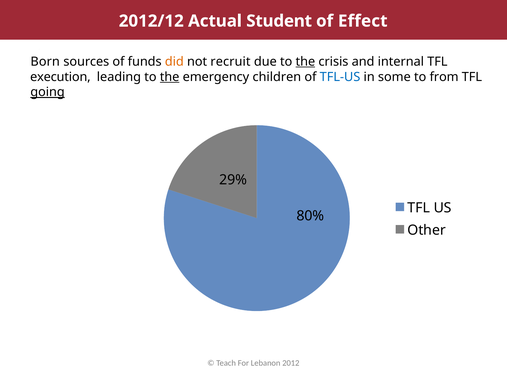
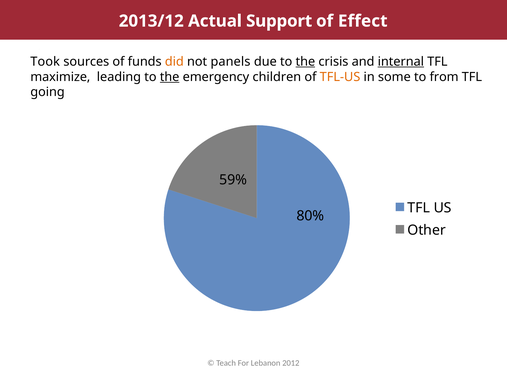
2012/12: 2012/12 -> 2013/12
Student: Student -> Support
Born: Born -> Took
recruit: recruit -> panels
internal underline: none -> present
execution: execution -> maximize
TFL-US colour: blue -> orange
going underline: present -> none
29%: 29% -> 59%
